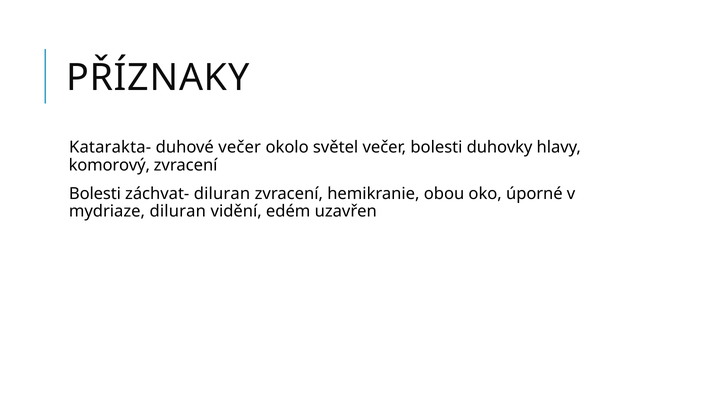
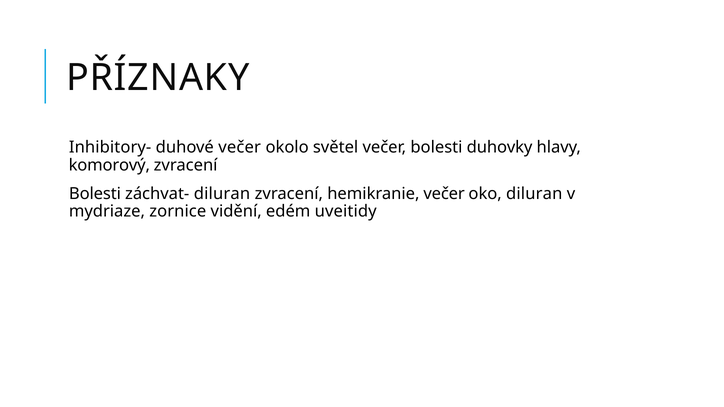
Katarakta-: Katarakta- -> Inhibitory-
hemikranie obou: obou -> večer
oko úporné: úporné -> diluran
mydriaze diluran: diluran -> zornice
uzavřen: uzavřen -> uveitidy
